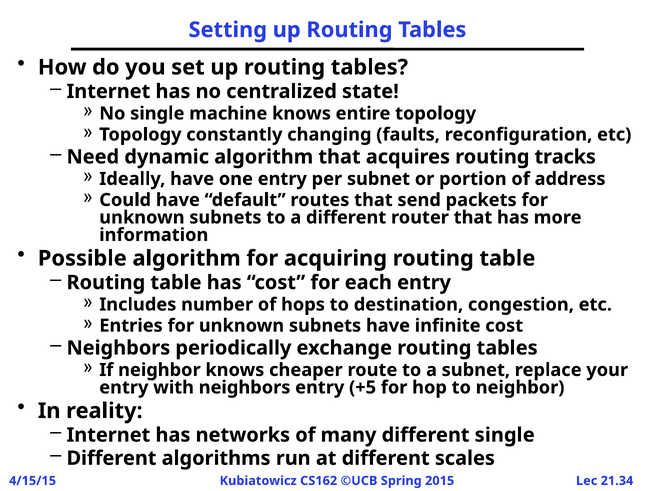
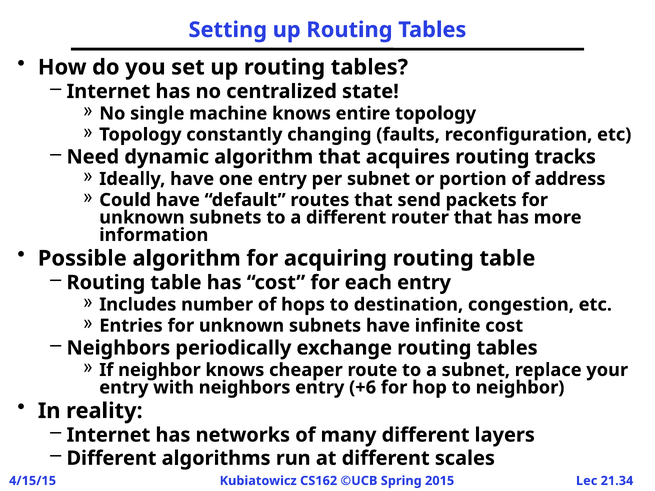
+5: +5 -> +6
different single: single -> layers
